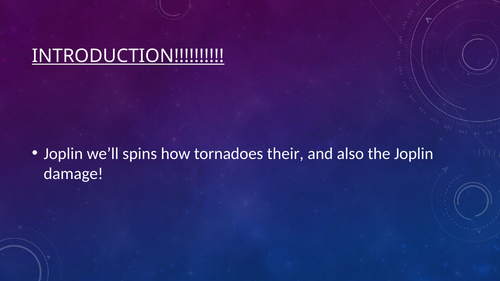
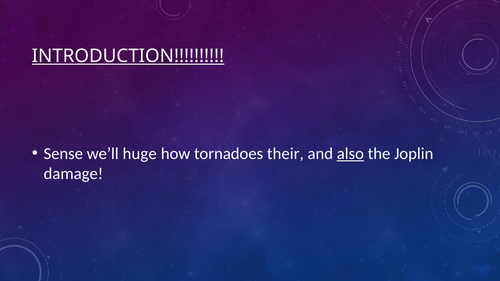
Joplin at (63, 154): Joplin -> Sense
spins: spins -> huge
also underline: none -> present
